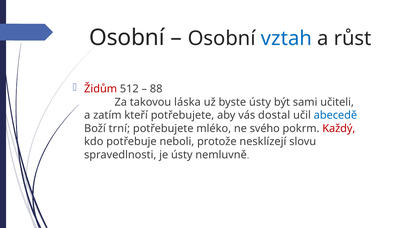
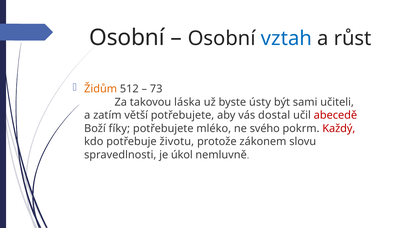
Židům colour: red -> orange
88: 88 -> 73
kteří: kteří -> větší
abecedě colour: blue -> red
trní: trní -> fíky
neboli: neboli -> životu
nesklízejí: nesklízejí -> zákonem
je ústy: ústy -> úkol
